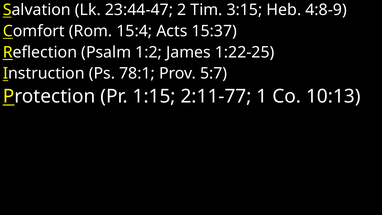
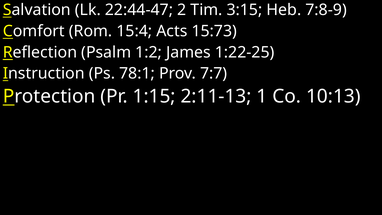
23:44-47: 23:44-47 -> 22:44-47
4:8-9: 4:8-9 -> 7:8-9
15:37: 15:37 -> 15:73
5:7: 5:7 -> 7:7
2:11-77: 2:11-77 -> 2:11-13
